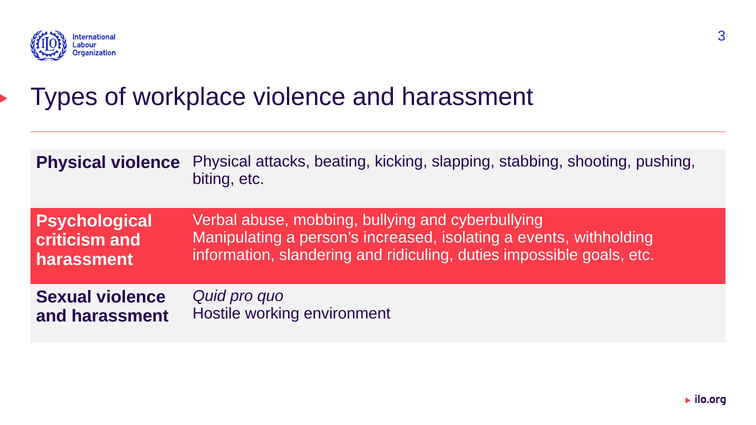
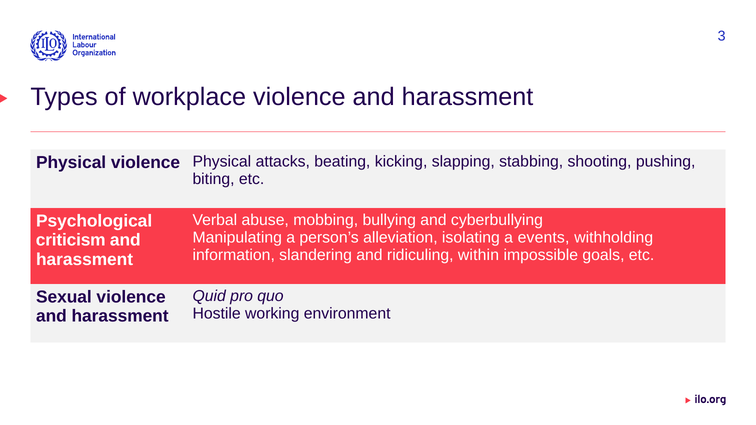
increased: increased -> alleviation
duties: duties -> within
